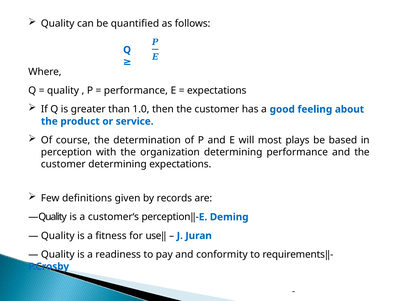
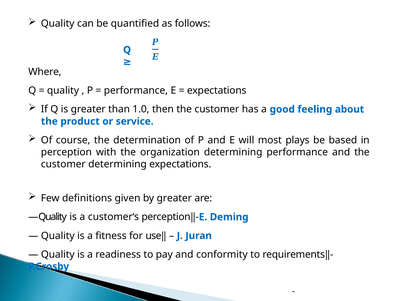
by records: records -> greater
